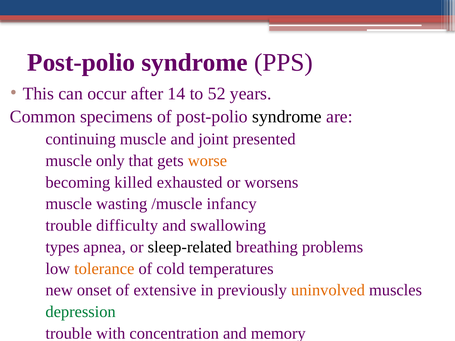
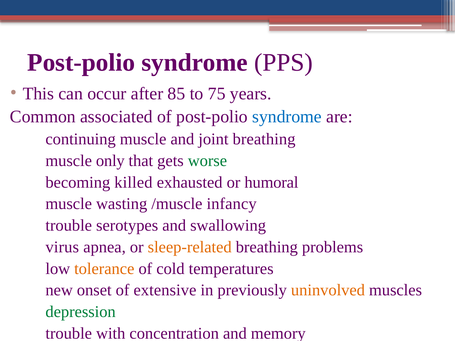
14: 14 -> 85
52: 52 -> 75
specimens: specimens -> associated
syndrome at (287, 117) colour: black -> blue
joint presented: presented -> breathing
worse colour: orange -> green
worsens: worsens -> humoral
difficulty: difficulty -> serotypes
types: types -> virus
sleep-related colour: black -> orange
